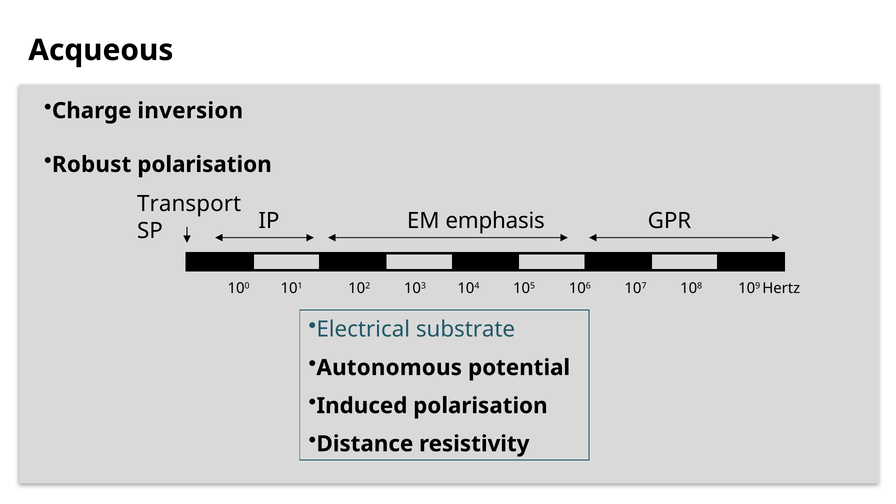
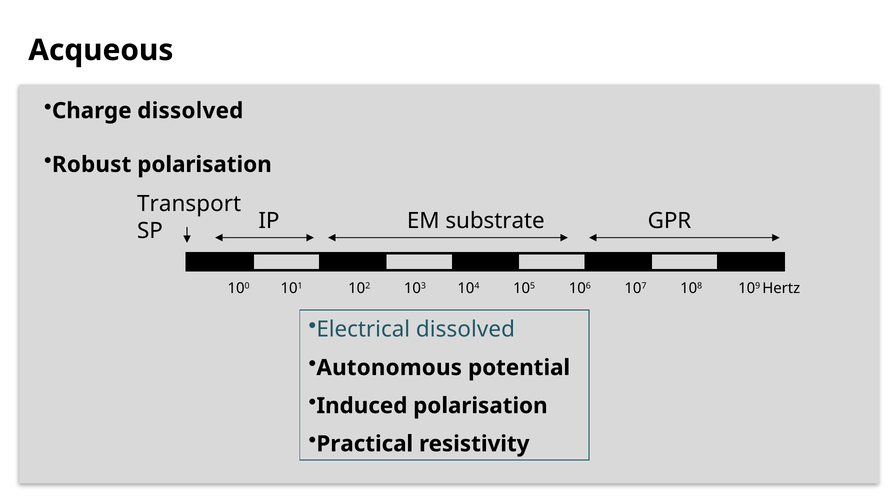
Charge inversion: inversion -> dissolved
emphasis: emphasis -> substrate
Electrical substrate: substrate -> dissolved
Distance: Distance -> Practical
